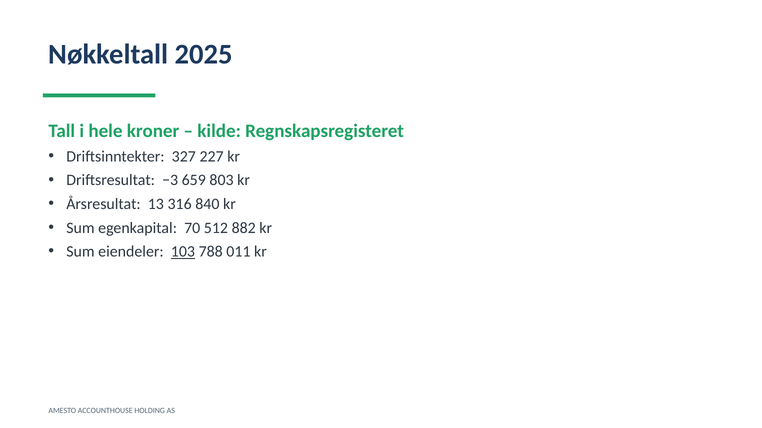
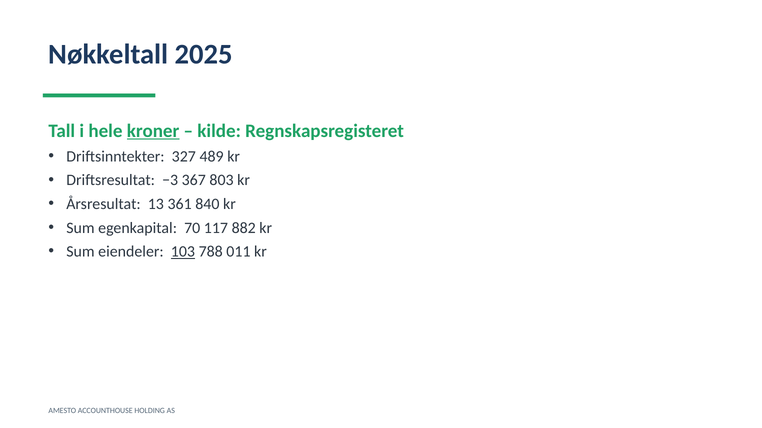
kroner underline: none -> present
227: 227 -> 489
659: 659 -> 367
316: 316 -> 361
512: 512 -> 117
